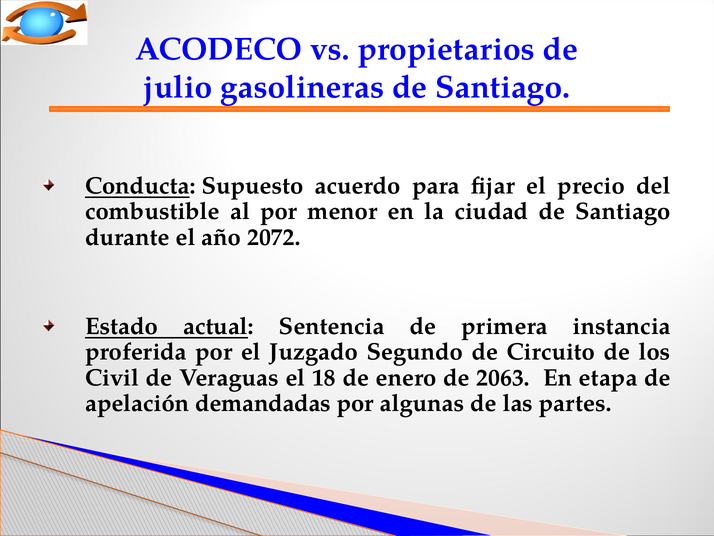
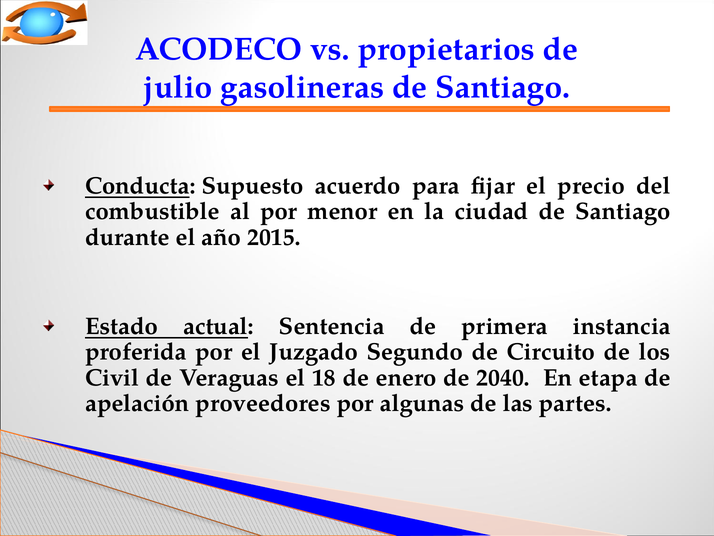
2072: 2072 -> 2015
2063: 2063 -> 2040
demandadas: demandadas -> proveedores
